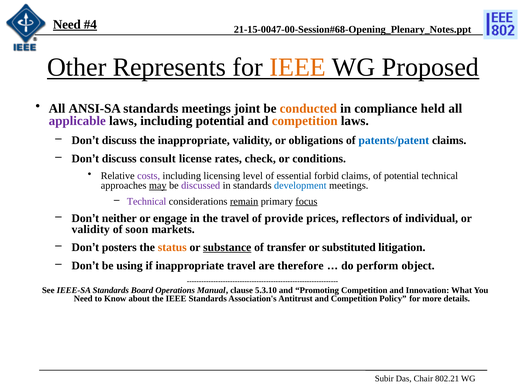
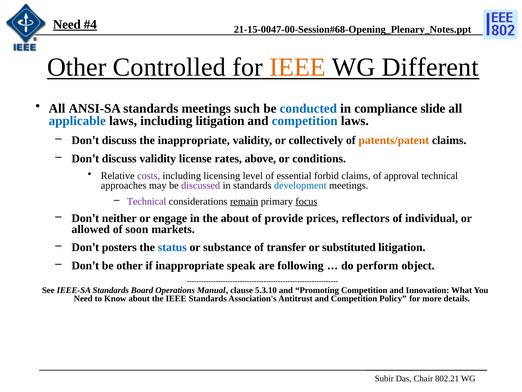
Represents: Represents -> Controlled
Proposed: Proposed -> Different
joint: joint -> such
conducted colour: orange -> blue
held: held -> slide
applicable colour: purple -> blue
including potential: potential -> litigation
competition at (305, 121) colour: orange -> blue
obligations: obligations -> collectively
patents/patent colour: blue -> orange
discuss consult: consult -> validity
check: check -> above
of potential: potential -> approval
may underline: present -> none
the travel: travel -> about
validity at (91, 229): validity -> allowed
status colour: orange -> blue
substance underline: present -> none
be using: using -> other
inappropriate travel: travel -> speak
therefore: therefore -> following
